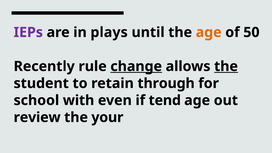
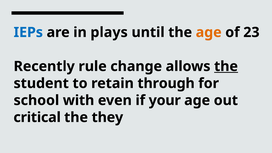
IEPs colour: purple -> blue
50: 50 -> 23
change underline: present -> none
tend: tend -> your
review: review -> critical
your: your -> they
